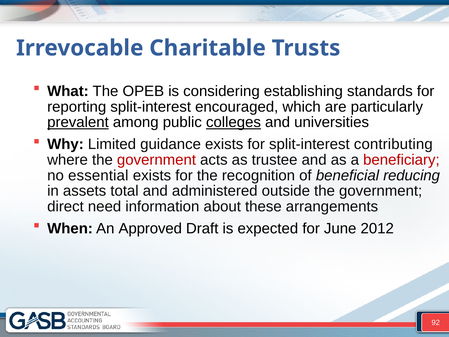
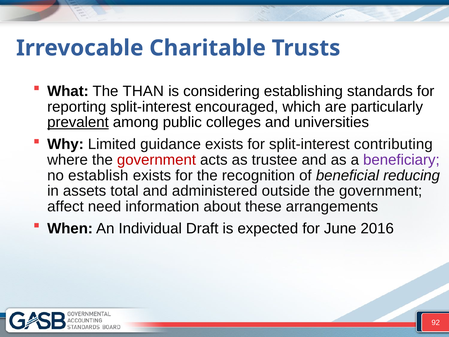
OPEB: OPEB -> THAN
colleges underline: present -> none
beneficiary colour: red -> purple
essential: essential -> establish
direct: direct -> affect
Approved: Approved -> Individual
2012: 2012 -> 2016
